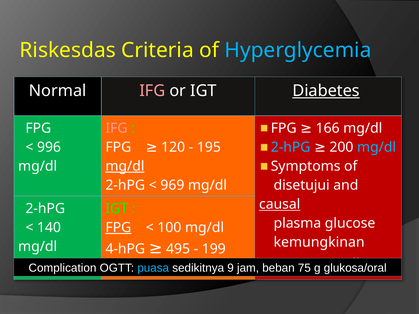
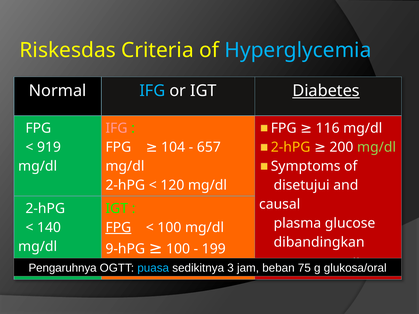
IFG at (152, 91) colour: pink -> light blue
166: 166 -> 116
996: 996 -> 919
120: 120 -> 104
195: 195 -> 657
2-hPG at (291, 147) colour: light blue -> yellow
mg/dl at (377, 147) colour: light blue -> light green
mg/dl at (125, 166) underline: present -> none
969: 969 -> 120
causal underline: present -> none
kemungkinan: kemungkinan -> dibandingkan
4-hPG: 4-hPG -> 9-hPG
495 at (178, 249): 495 -> 100
Complication: Complication -> Pengaruhnya
9: 9 -> 3
